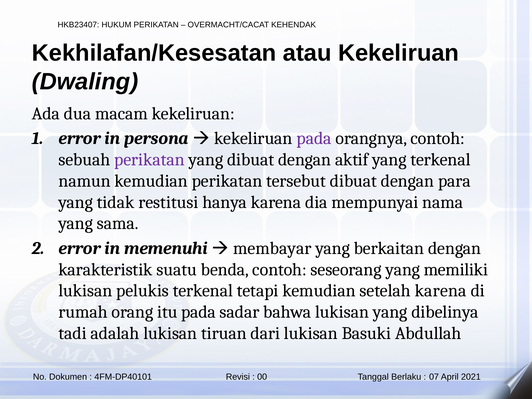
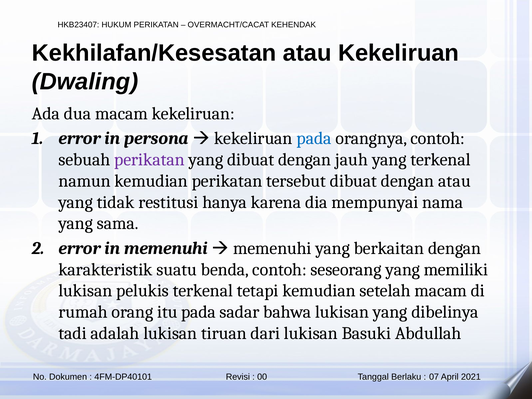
pada at (314, 138) colour: purple -> blue
aktif: aktif -> jauh
dengan para: para -> atau
membayar at (272, 248): membayar -> memenuhi
setelah karena: karena -> macam
